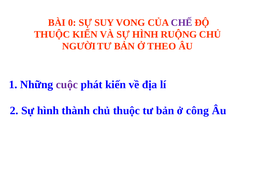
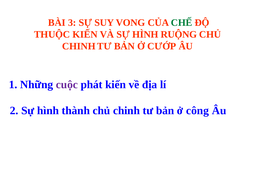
0: 0 -> 3
CHẾ colour: purple -> green
NGƯỜI at (79, 46): NGƯỜI -> CHINH
THEO: THEO -> CƯỚP
thành chủ thuộc: thuộc -> chinh
